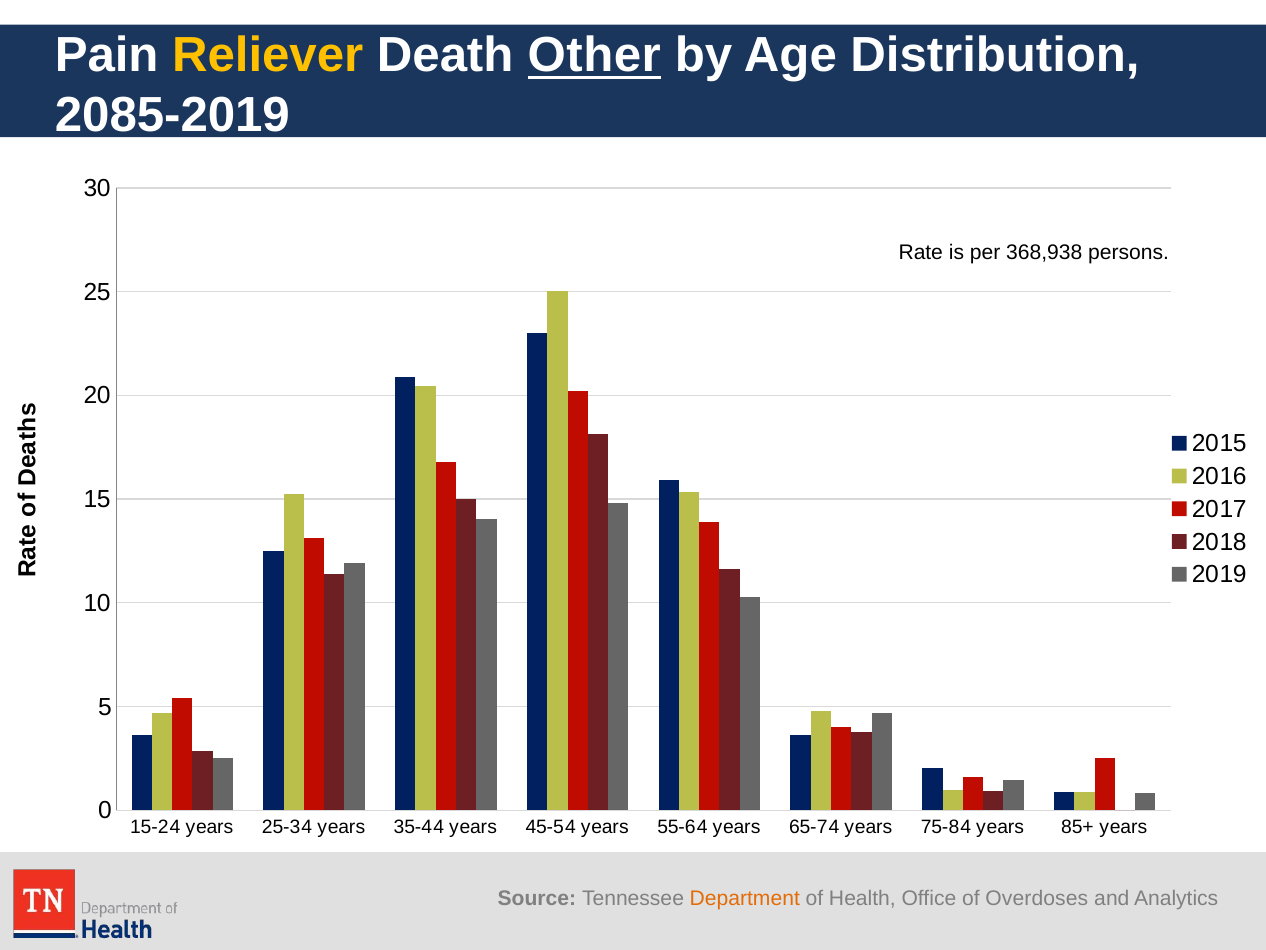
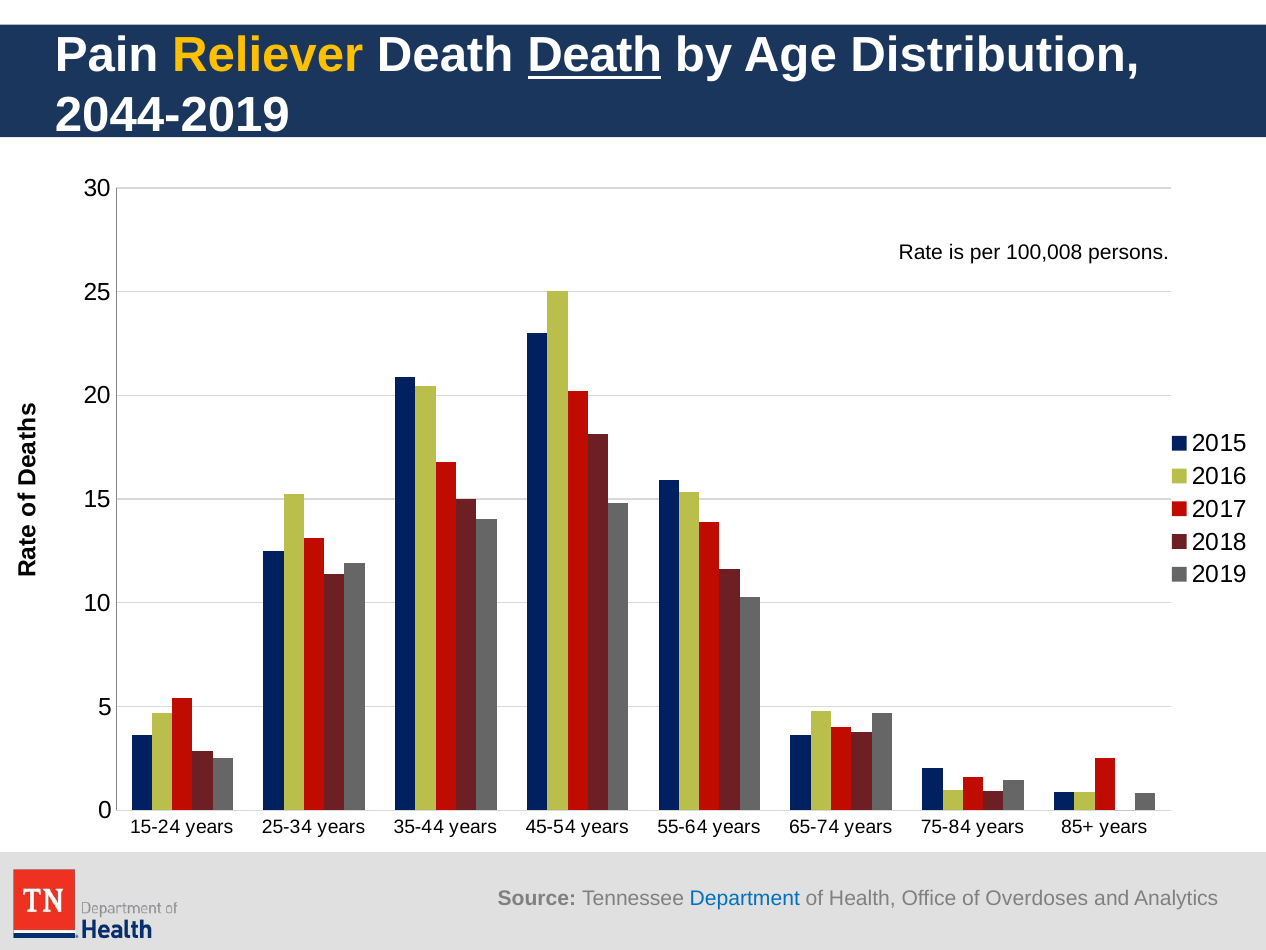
Death Other: Other -> Death
2085-2019: 2085-2019 -> 2044-2019
368,938: 368,938 -> 100,008
Department colour: orange -> blue
